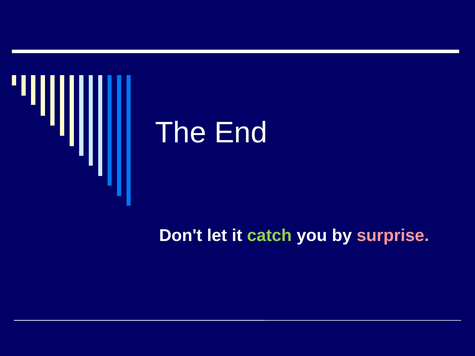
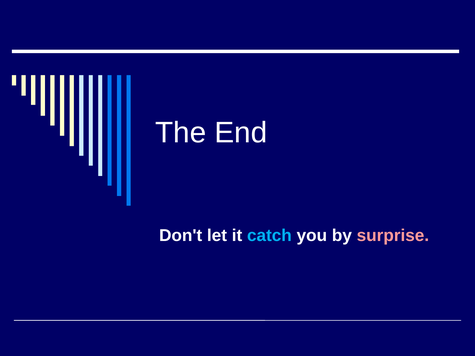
catch colour: light green -> light blue
